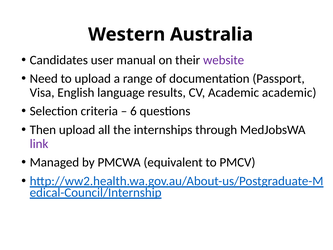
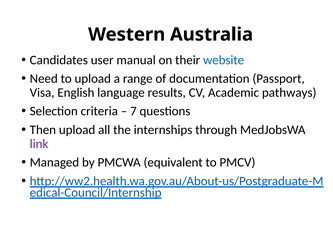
website colour: purple -> blue
Academic academic: academic -> pathways
6: 6 -> 7
